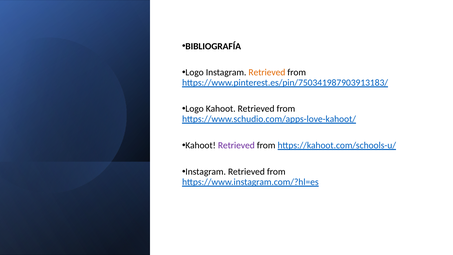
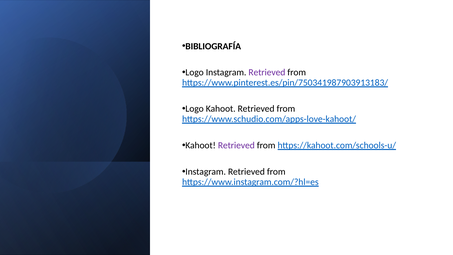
Retrieved at (267, 72) colour: orange -> purple
